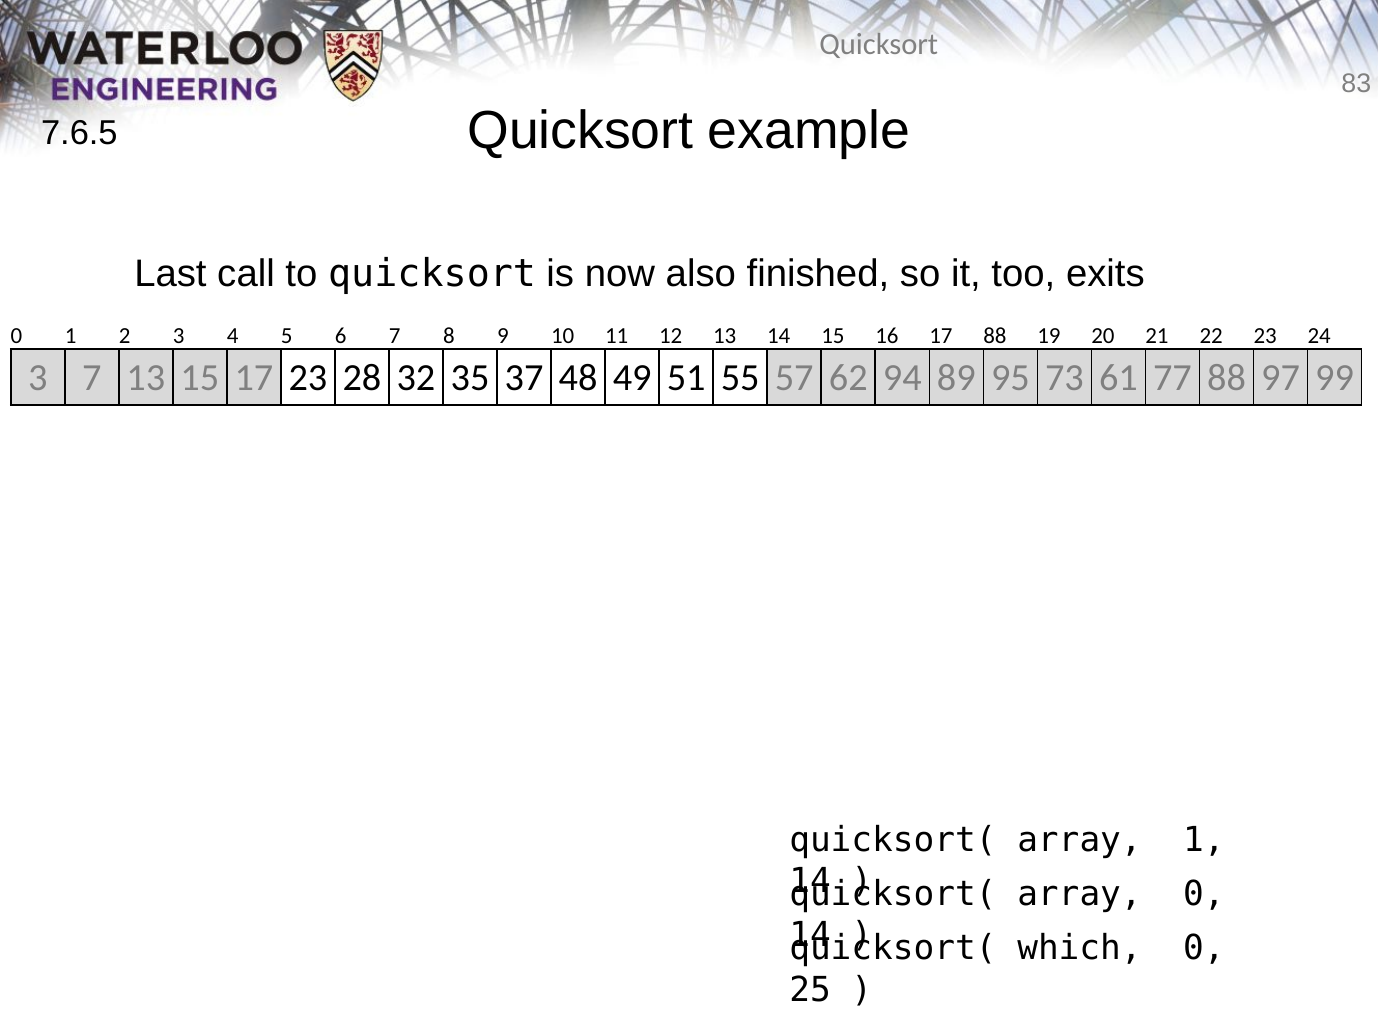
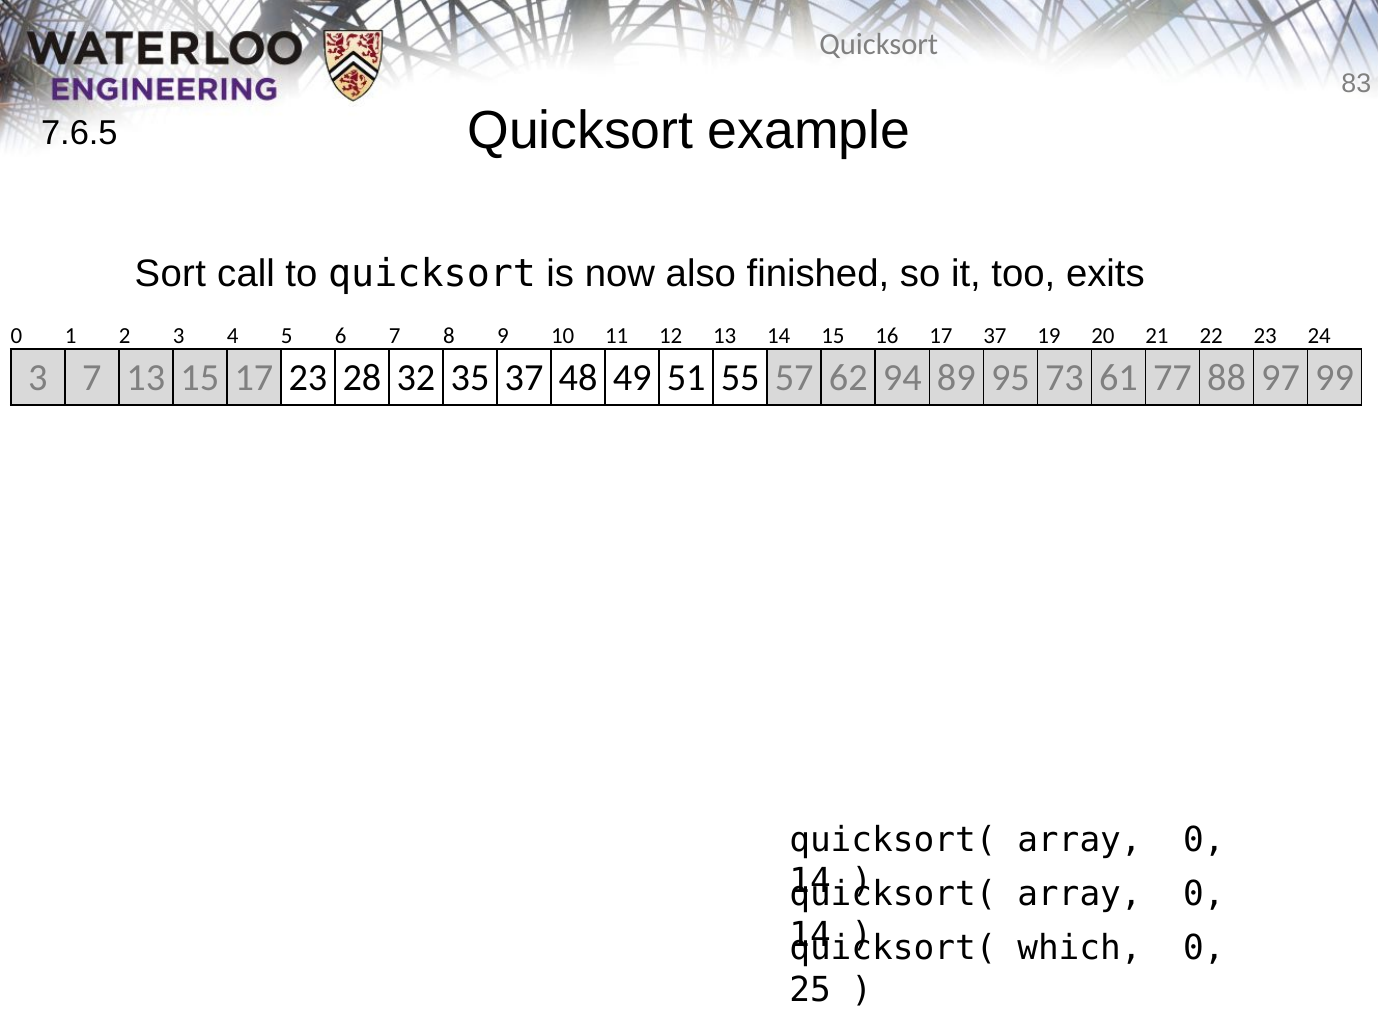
Last: Last -> Sort
17 88: 88 -> 37
1 at (1204, 840): 1 -> 0
